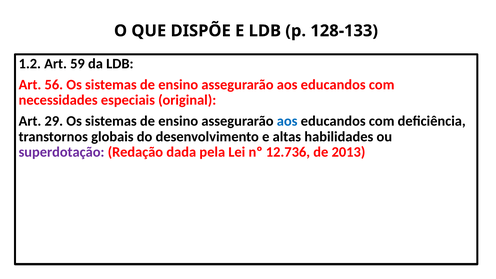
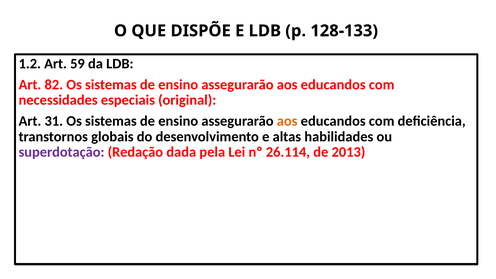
56: 56 -> 82
29: 29 -> 31
aos at (287, 121) colour: blue -> orange
12.736: 12.736 -> 26.114
